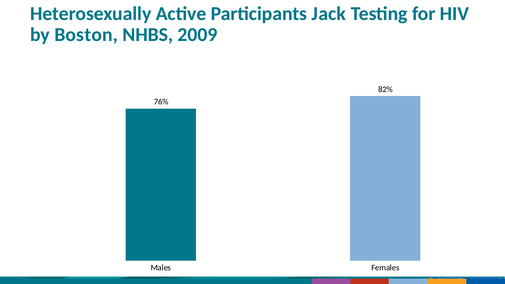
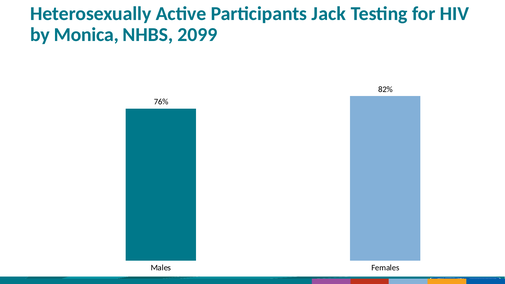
Boston: Boston -> Monica
2009: 2009 -> 2099
